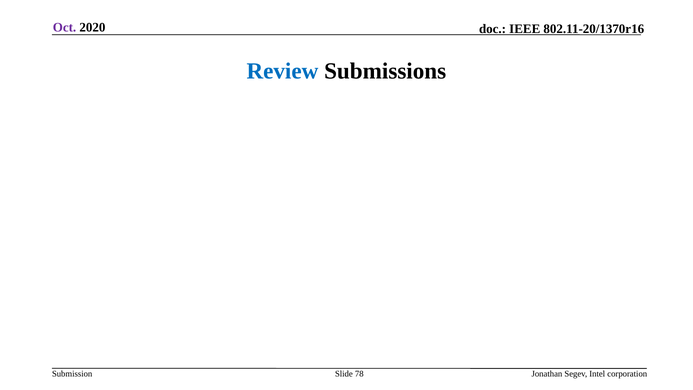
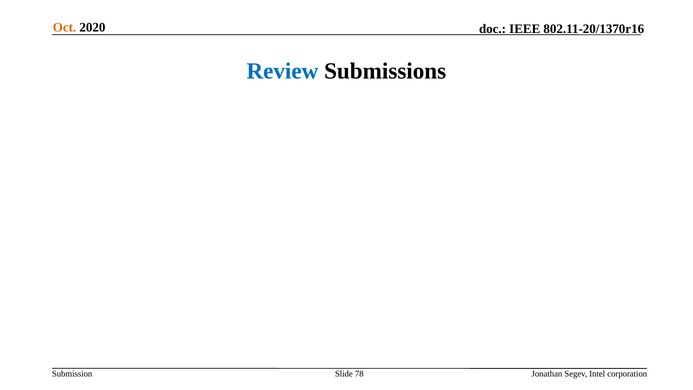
Oct colour: purple -> orange
